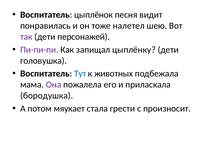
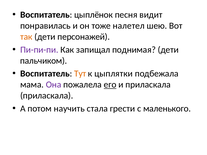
так colour: purple -> orange
цыплёнку: цыплёнку -> поднимая
головушка: головушка -> пальчиком
Тут colour: blue -> orange
животных: животных -> цыплятки
его underline: none -> present
бородушка at (47, 96): бородушка -> приласкала
мяукает: мяукает -> научить
произносит: произносит -> маленького
